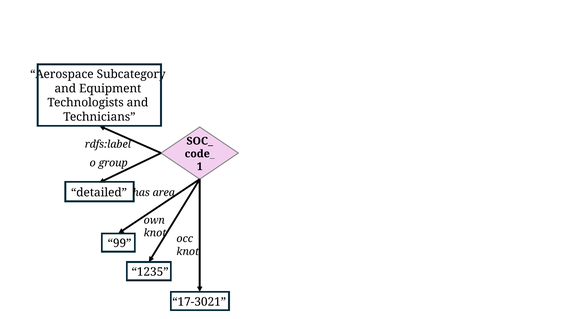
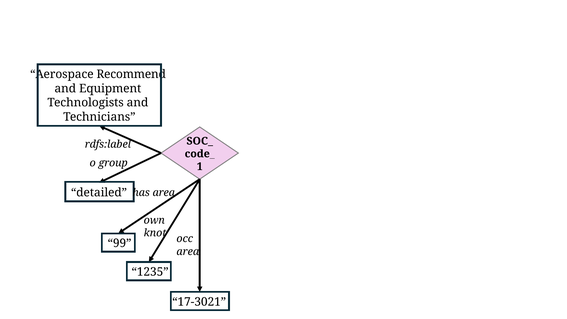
Subcategory: Subcategory -> Recommend
knot at (188, 252): knot -> area
